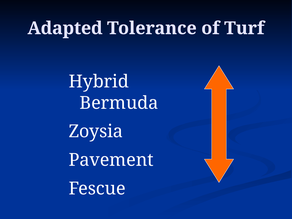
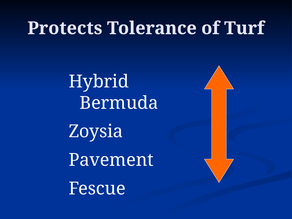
Adapted: Adapted -> Protects
